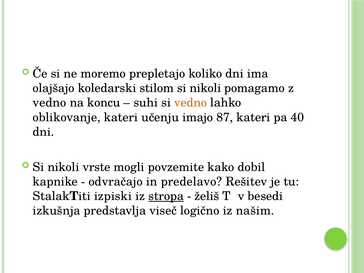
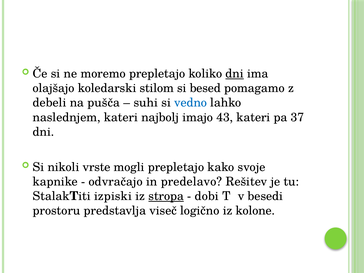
dni at (235, 74) underline: none -> present
nikoli at (205, 88): nikoli -> besed
vedno at (49, 103): vedno -> debeli
koncu: koncu -> pušča
vedno at (191, 103) colour: orange -> blue
oblikovanje: oblikovanje -> naslednjem
učenju: učenju -> najbolj
87: 87 -> 43
40: 40 -> 37
mogli povzemite: povzemite -> prepletajo
dobil: dobil -> svoje
želiš: želiš -> dobi
izkušnja: izkušnja -> prostoru
našim: našim -> kolone
